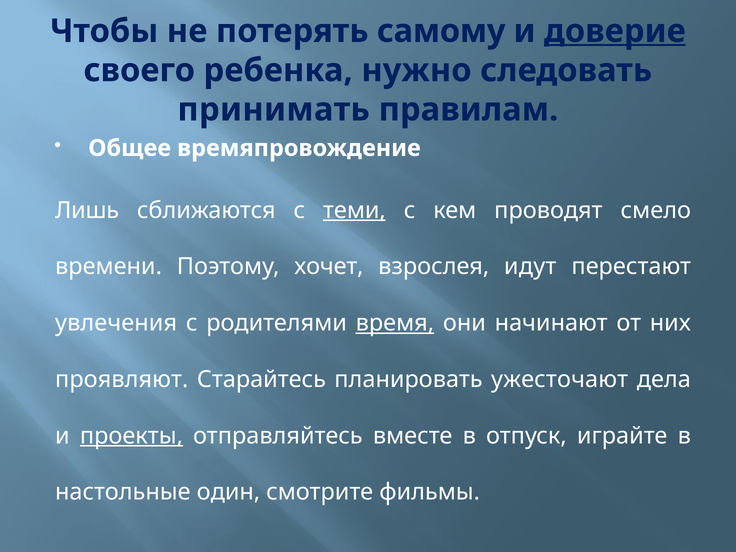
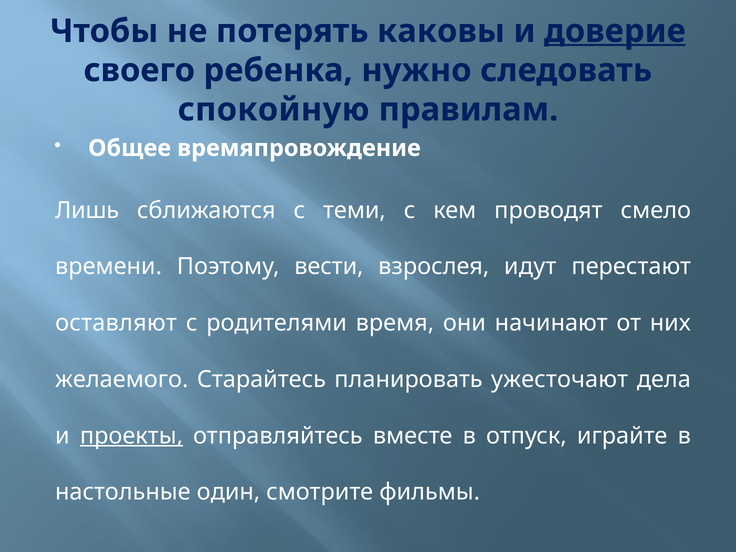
самому: самому -> каковы
принимать: принимать -> спокойную
теми underline: present -> none
хочет: хочет -> вести
увлечения: увлечения -> оставляют
время underline: present -> none
проявляют: проявляют -> желаемого
